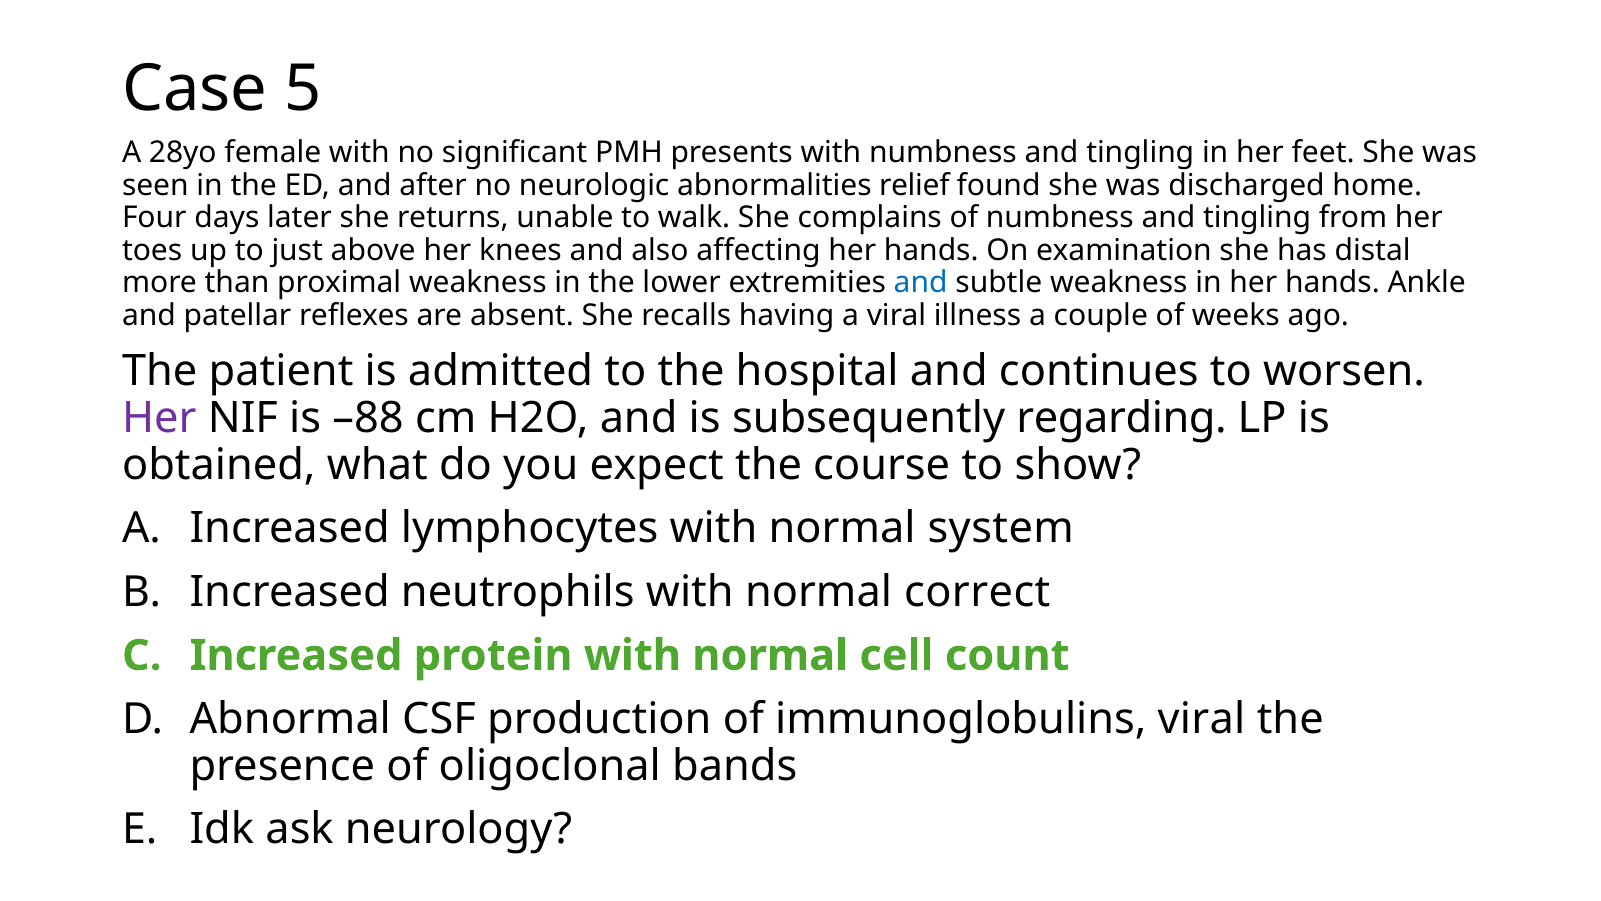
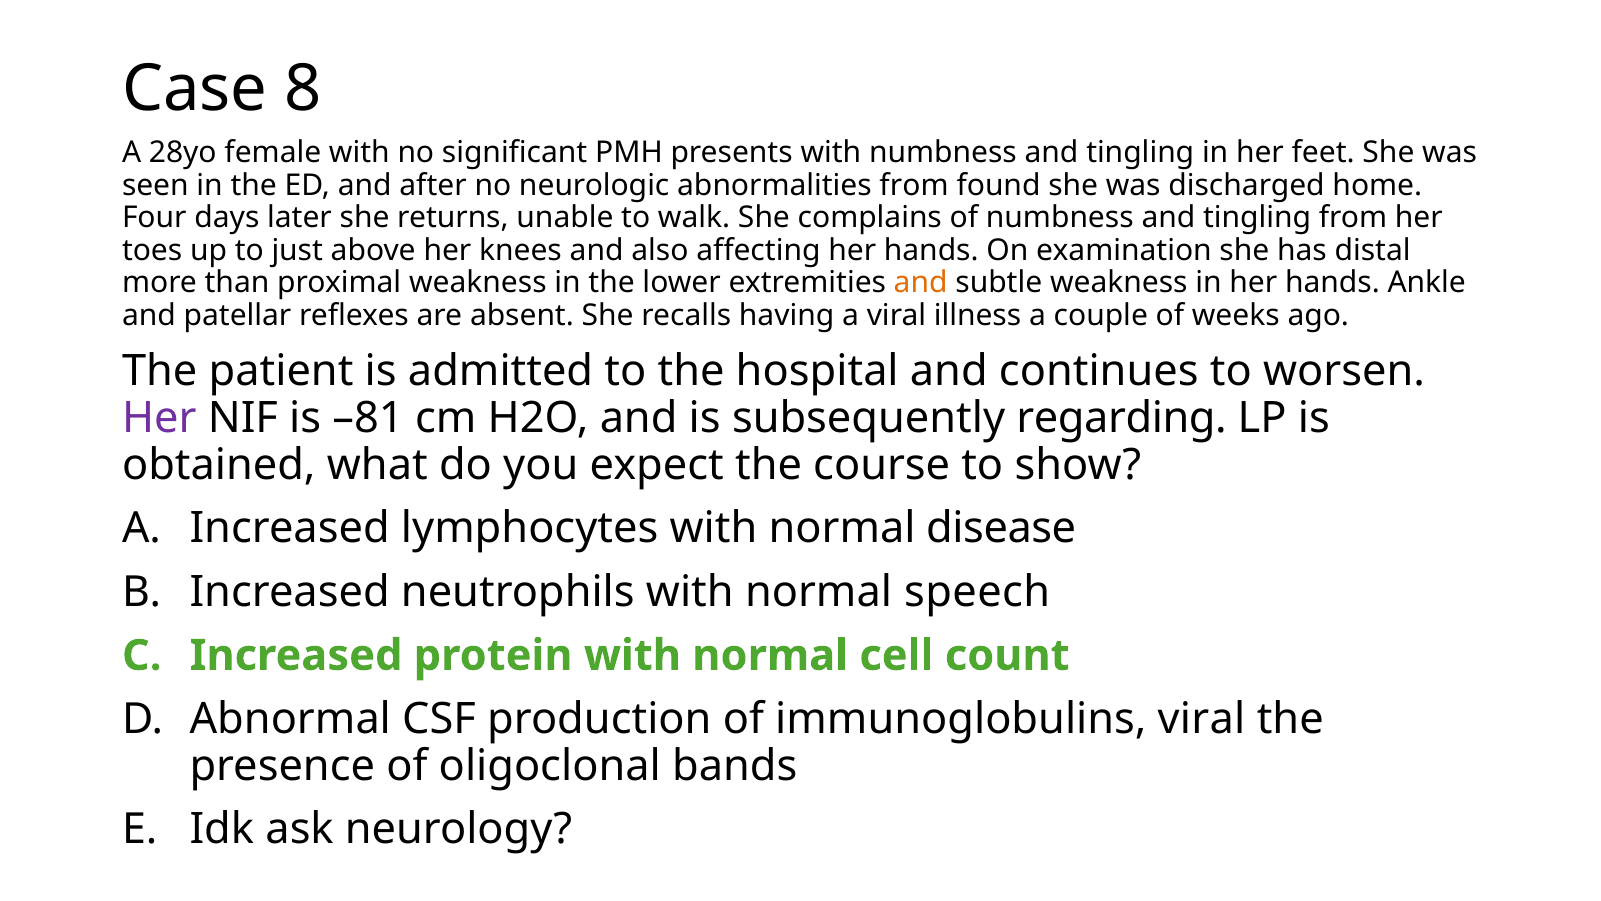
5: 5 -> 8
abnormalities relief: relief -> from
and at (921, 283) colour: blue -> orange
–88: –88 -> –81
system: system -> disease
correct: correct -> speech
